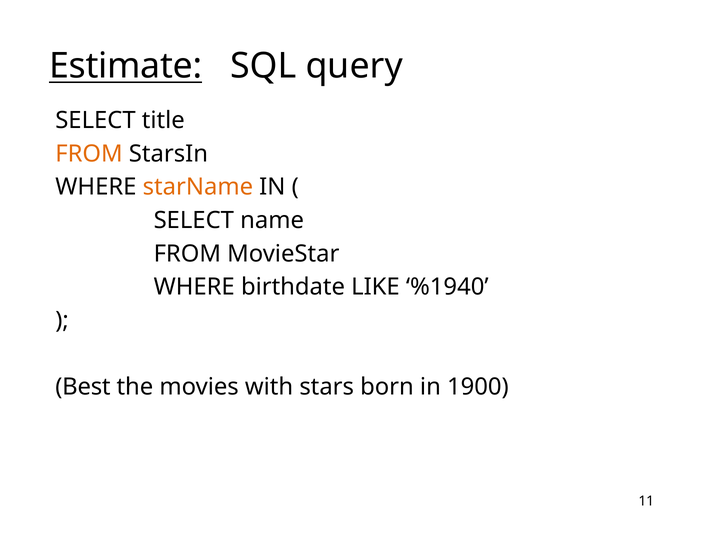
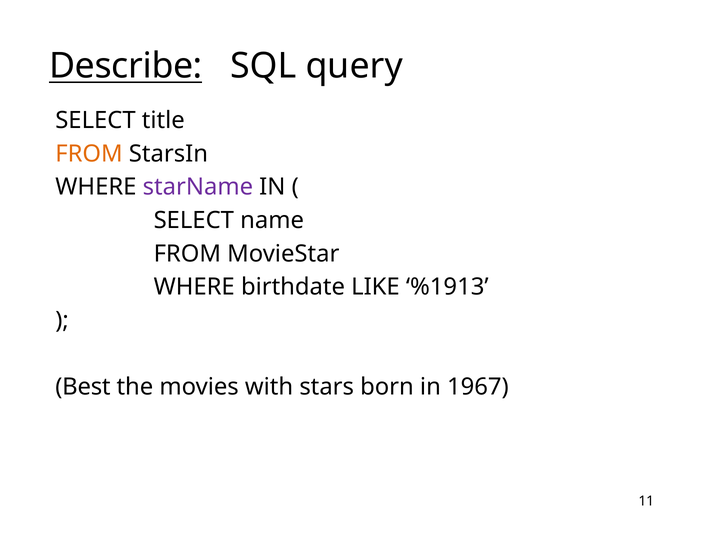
Estimate: Estimate -> Describe
starName colour: orange -> purple
%1940: %1940 -> %1913
1900: 1900 -> 1967
